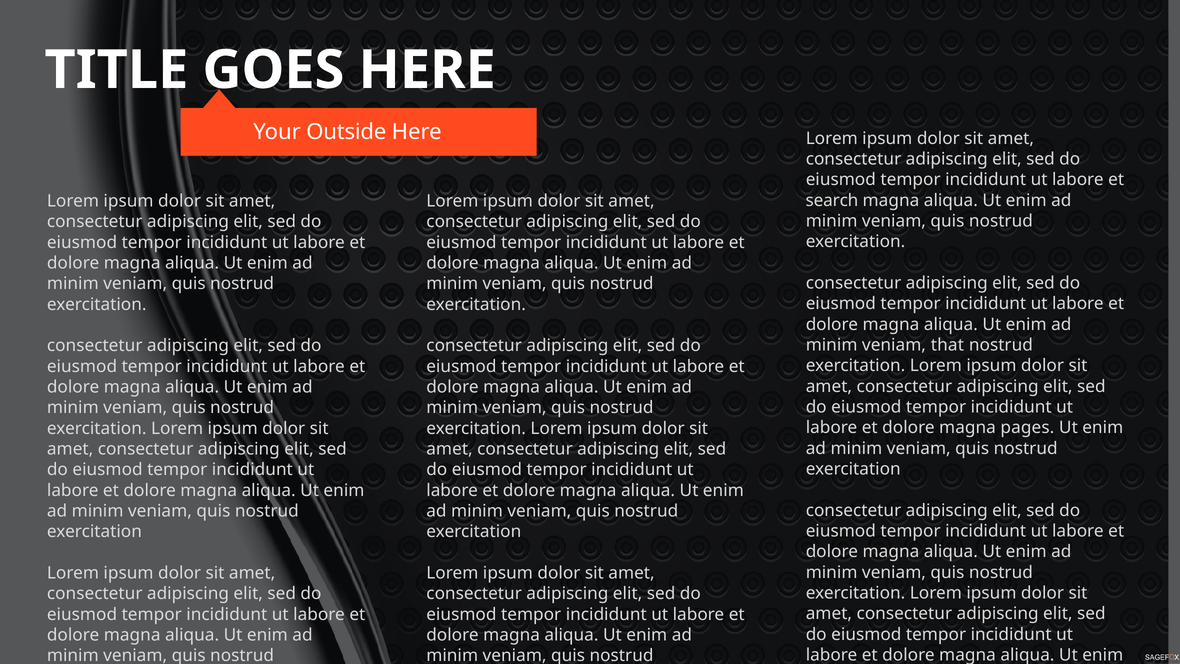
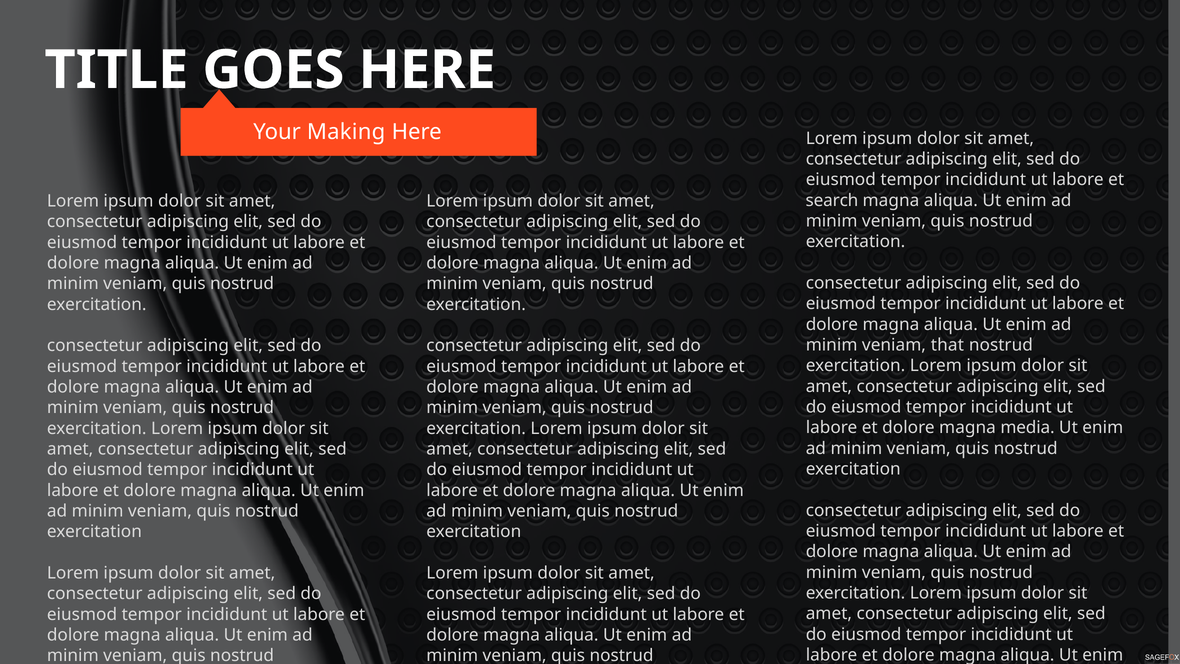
Outside: Outside -> Making
pages: pages -> media
